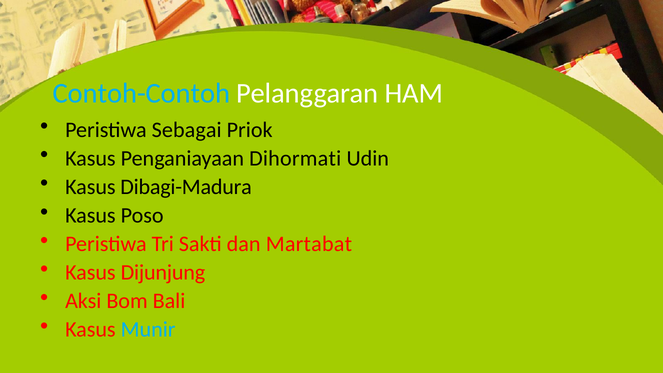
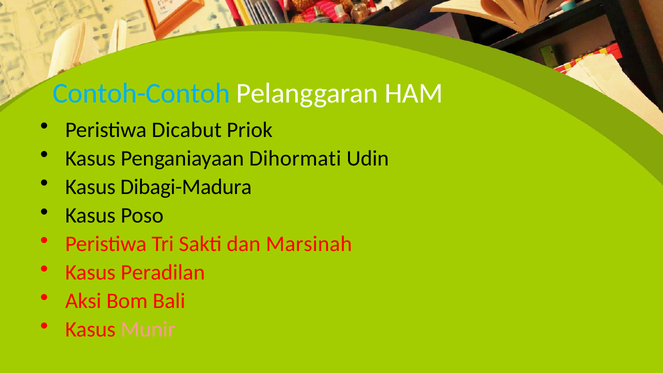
Sebagai: Sebagai -> Dicabut
Martabat: Martabat -> Marsinah
Dijunjung: Dijunjung -> Peradilan
Munir colour: light blue -> pink
